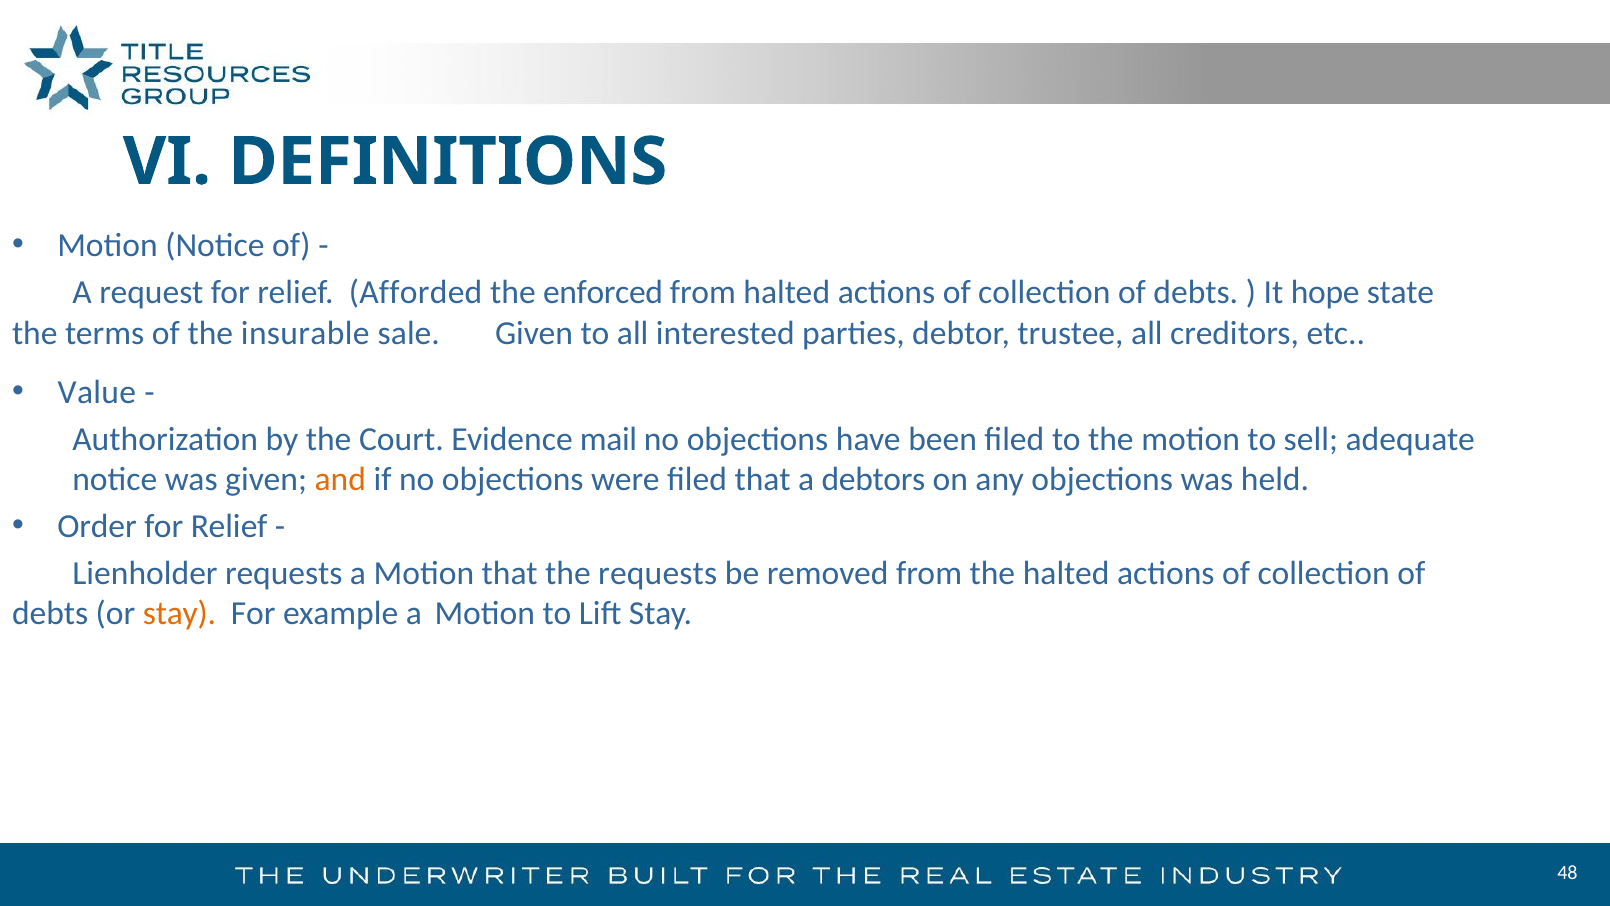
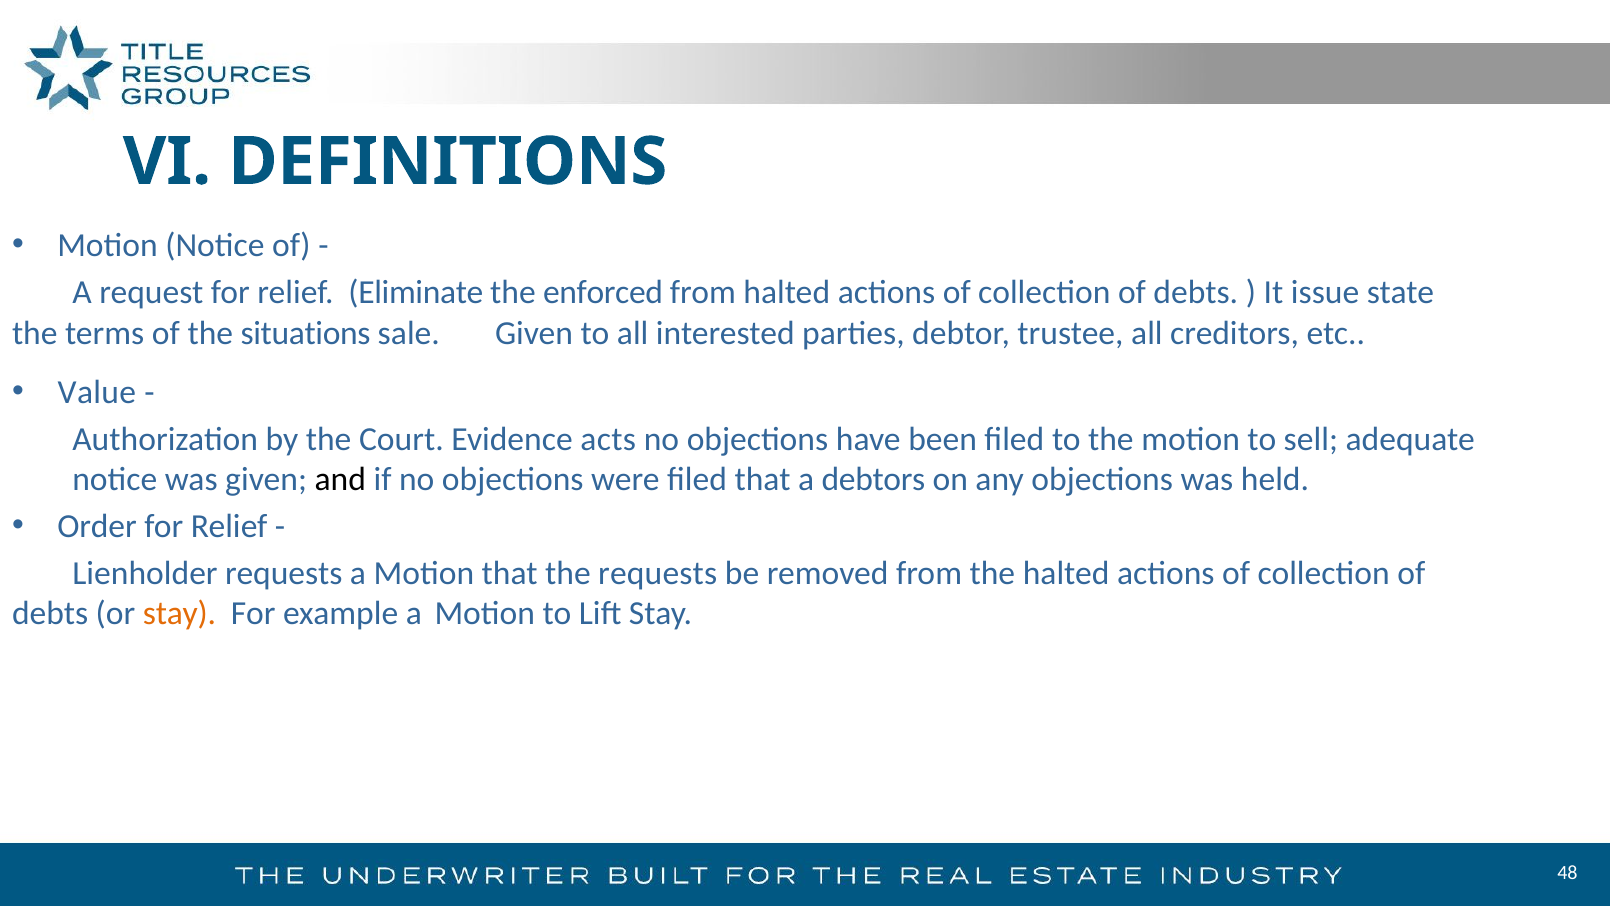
Afforded: Afforded -> Eliminate
hope: hope -> issue
insurable: insurable -> situations
mail: mail -> acts
and colour: orange -> black
